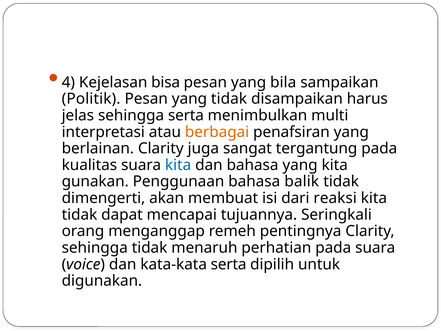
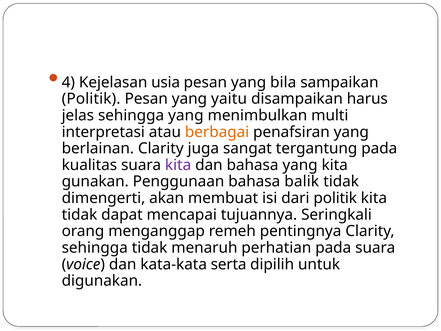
bisa: bisa -> usia
yang tidak: tidak -> yaitu
sehingga serta: serta -> yang
kita at (178, 165) colour: blue -> purple
dari reaksi: reaksi -> politik
